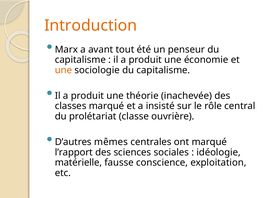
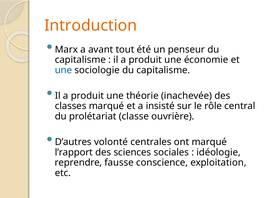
une at (63, 70) colour: orange -> blue
mêmes: mêmes -> volonté
matérielle: matérielle -> reprendre
